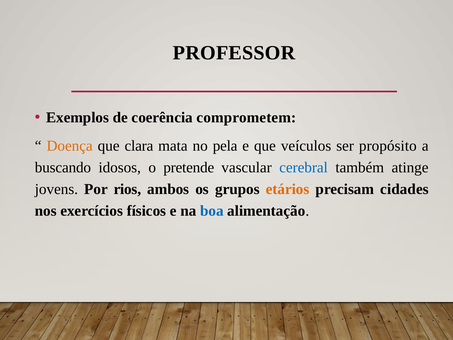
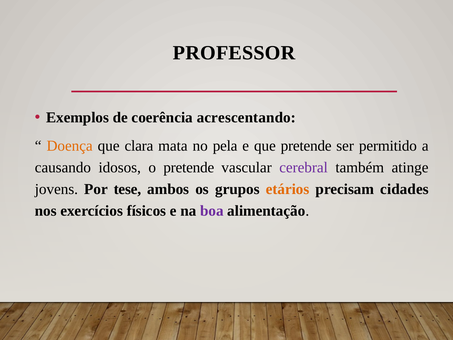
comprometem: comprometem -> acrescentando
que veículos: veículos -> pretende
propósito: propósito -> permitido
buscando: buscando -> causando
cerebral colour: blue -> purple
rios: rios -> tese
boa colour: blue -> purple
